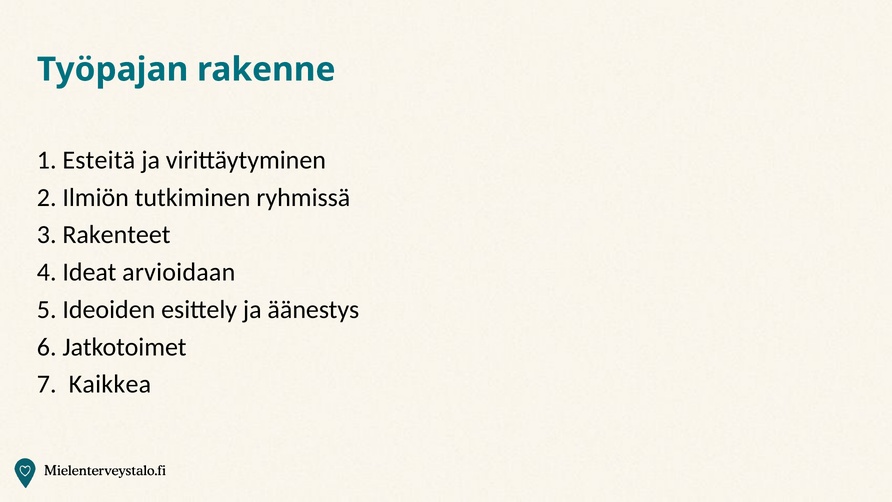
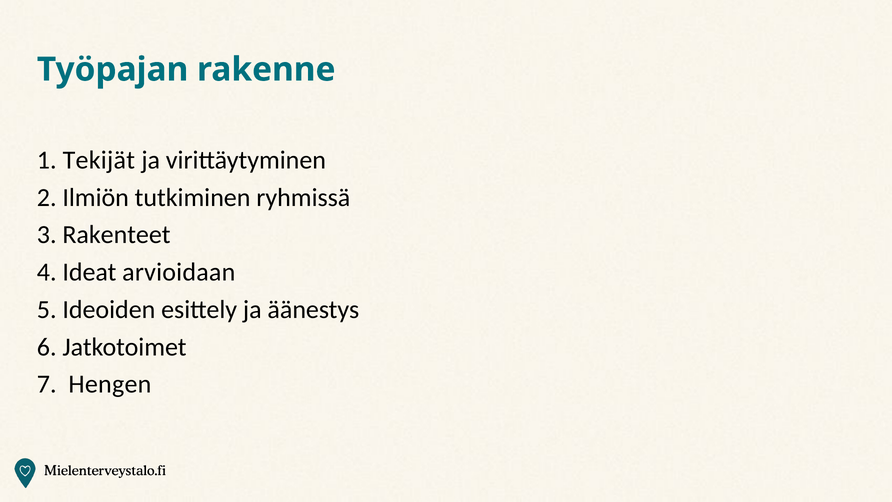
Esteitä: Esteitä -> Tekijät
Kaikkea: Kaikkea -> Hengen
